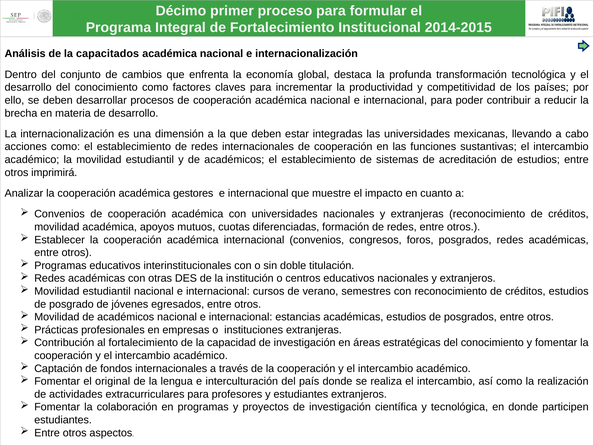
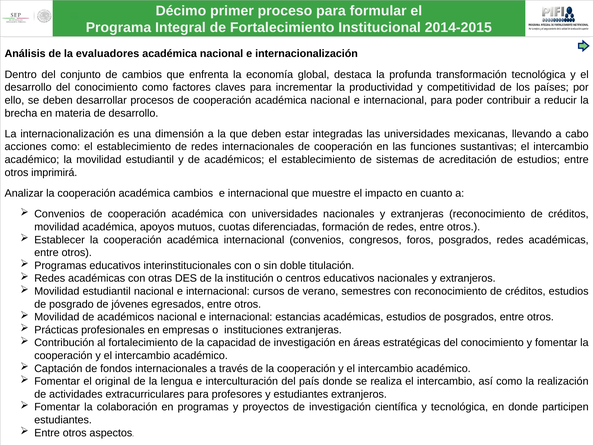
capacitados: capacitados -> evaluadores
académica gestores: gestores -> cambios
